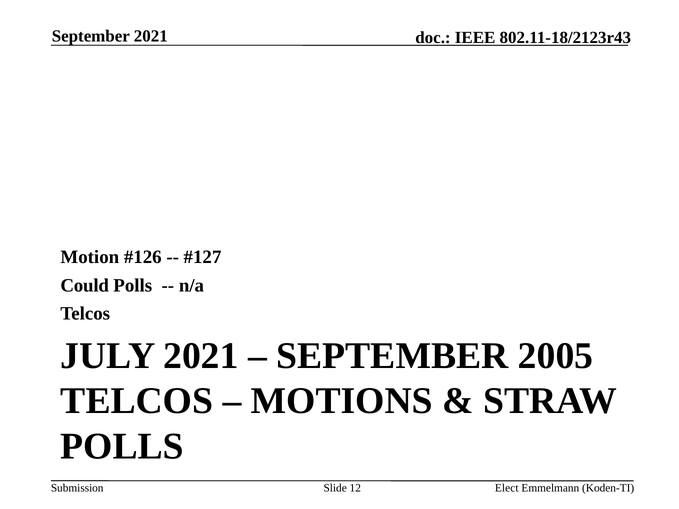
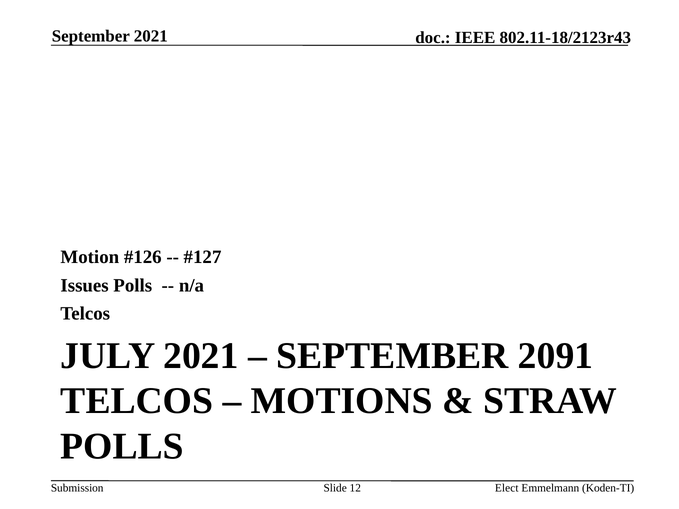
Could: Could -> Issues
2005: 2005 -> 2091
